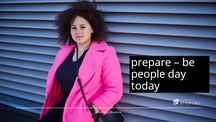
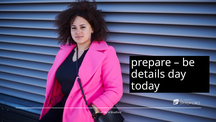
people: people -> details
